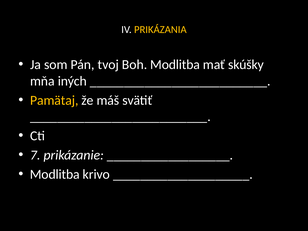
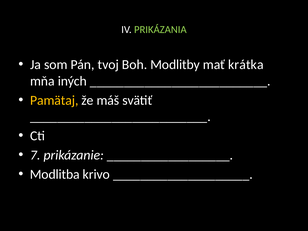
PRIKÁZANIA colour: yellow -> light green
Boh Modlitba: Modlitba -> Modlitby
skúšky: skúšky -> krátka
